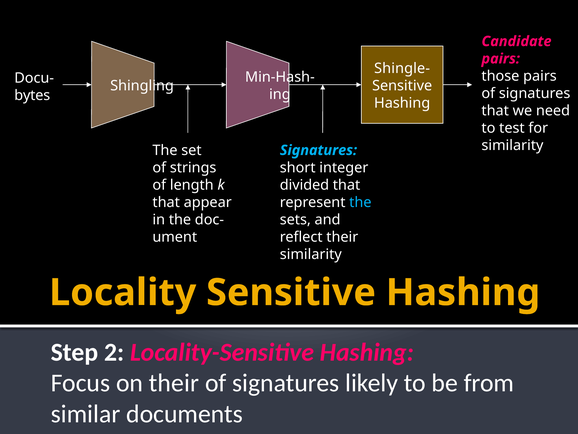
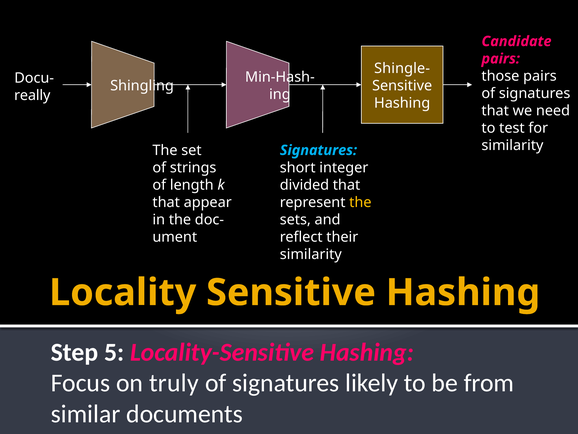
bytes: bytes -> really
the at (360, 202) colour: light blue -> yellow
2: 2 -> 5
on their: their -> truly
